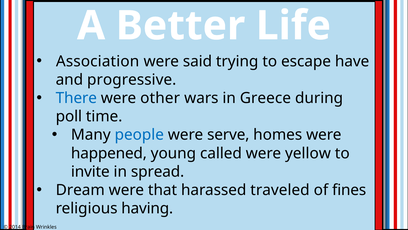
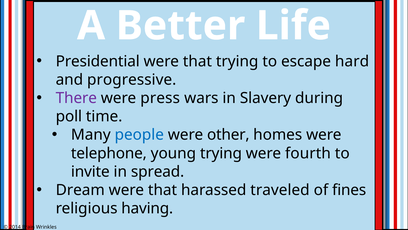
Association: Association -> Presidential
said at (197, 61): said -> that
have: have -> hard
There colour: blue -> purple
other: other -> press
Greece: Greece -> Slavery
serve: serve -> other
happened: happened -> telephone
young called: called -> trying
yellow: yellow -> fourth
